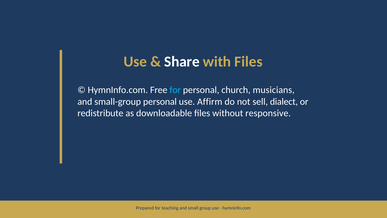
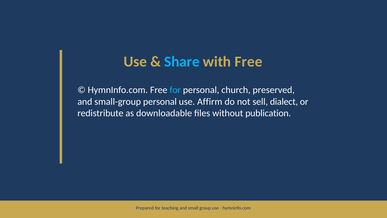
Share colour: white -> light blue
with Files: Files -> Free
musicians: musicians -> preserved
responsive: responsive -> publication
